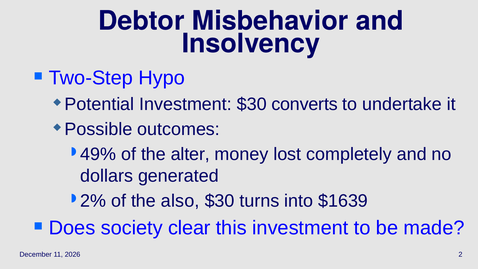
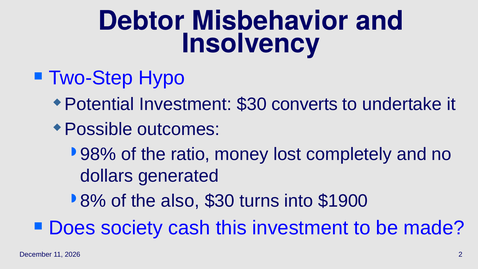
49%: 49% -> 98%
alter: alter -> ratio
2%: 2% -> 8%
$1639: $1639 -> $1900
clear: clear -> cash
